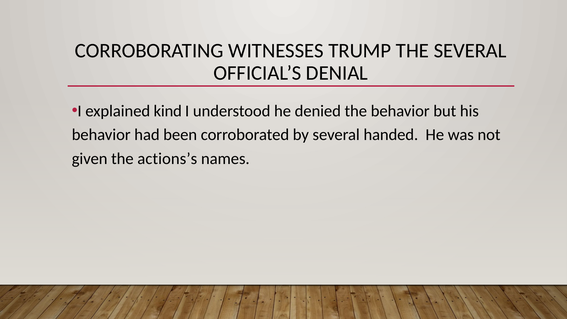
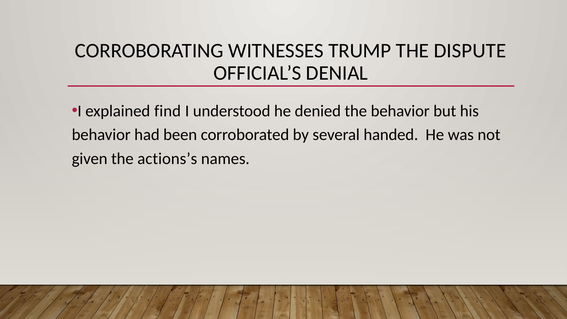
THE SEVERAL: SEVERAL -> DISPUTE
kind: kind -> find
